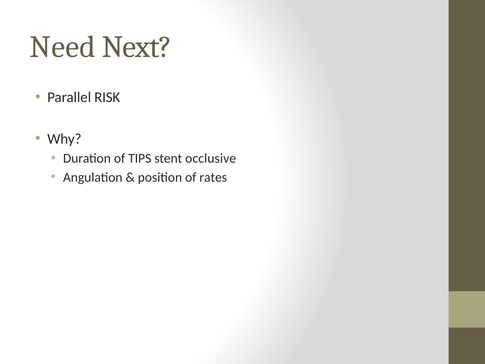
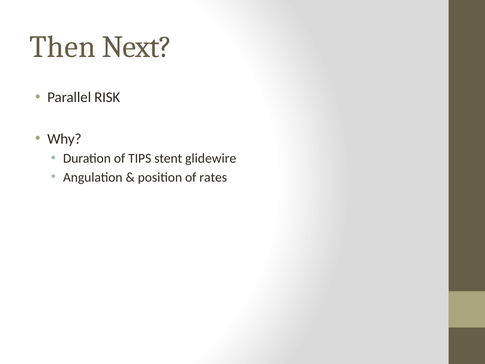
Need: Need -> Then
occlusive: occlusive -> glidewire
